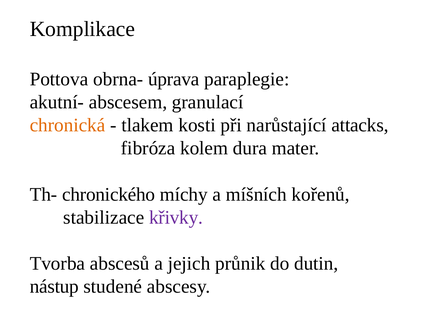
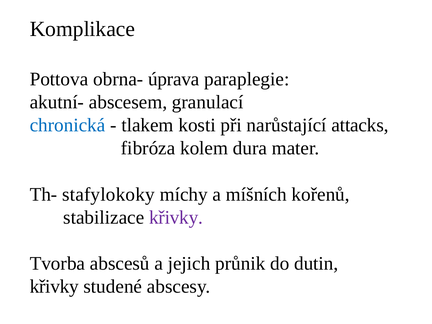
chronická colour: orange -> blue
chronického: chronického -> stafylokoky
nástup at (54, 287): nástup -> křivky
